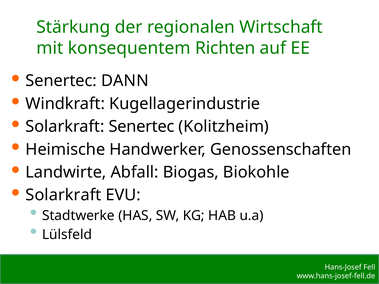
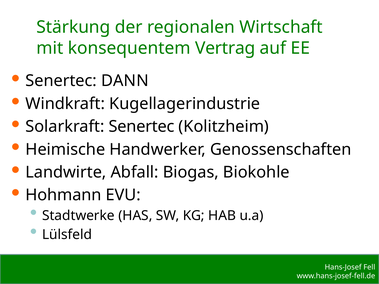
Richten: Richten -> Vertrag
Solarkraft at (63, 195): Solarkraft -> Hohmann
